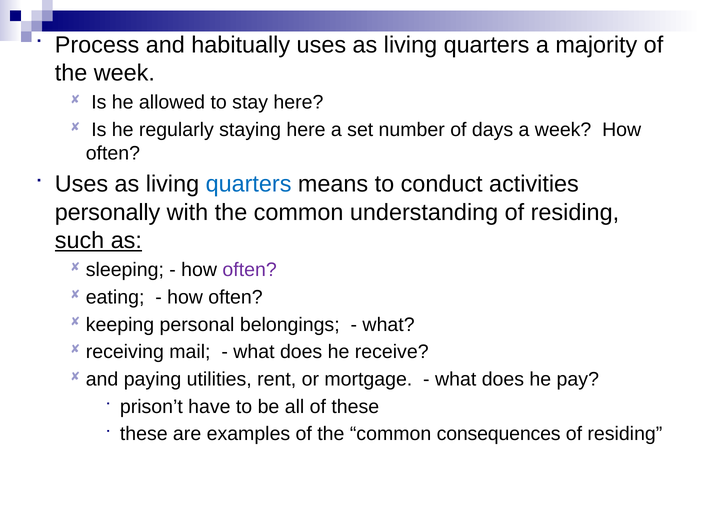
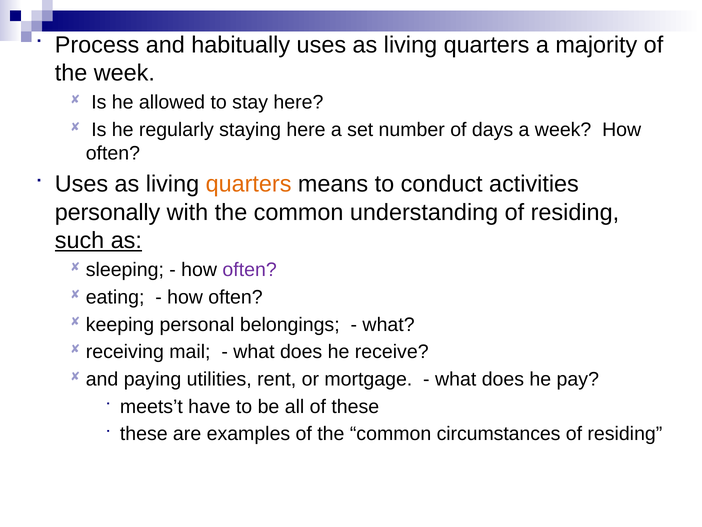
quarters at (249, 184) colour: blue -> orange
prison’t: prison’t -> meets’t
consequences: consequences -> circumstances
